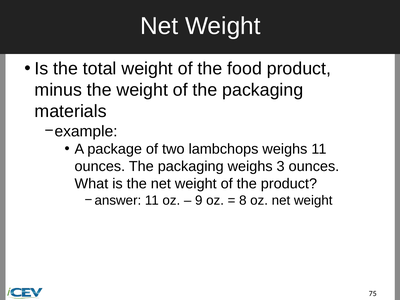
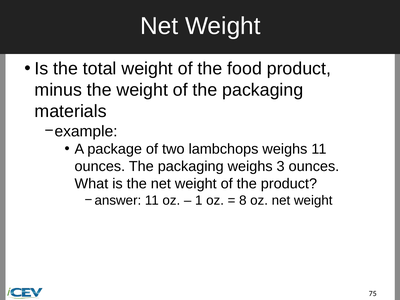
9: 9 -> 1
